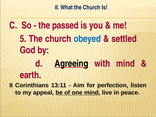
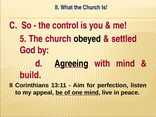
passed: passed -> control
obeyed colour: blue -> black
earth: earth -> build
